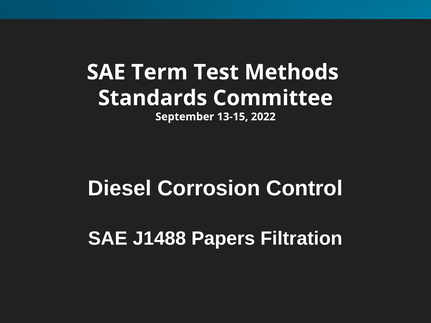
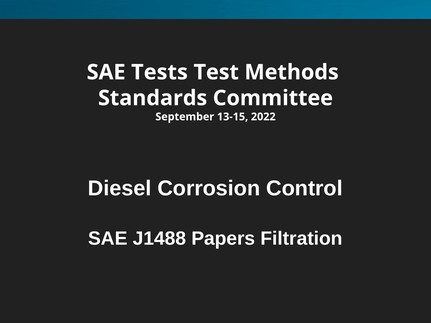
Term: Term -> Tests
